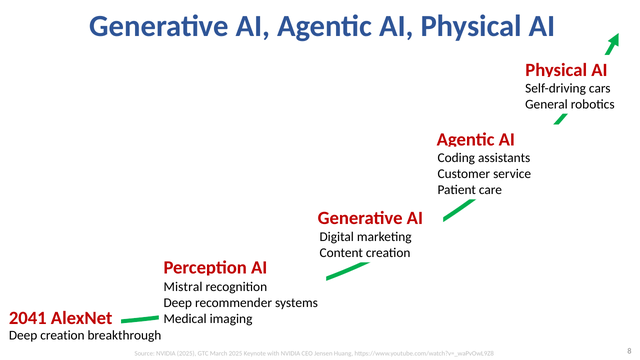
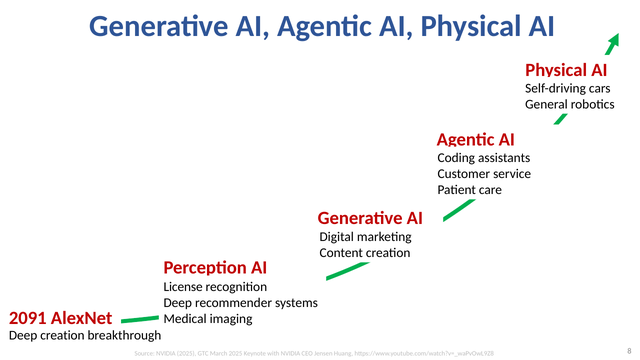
Mistral: Mistral -> License
2041: 2041 -> 2091
